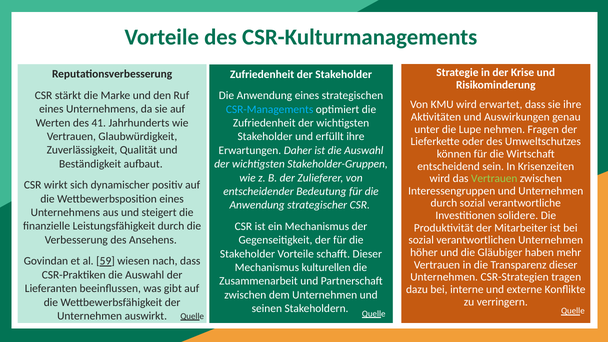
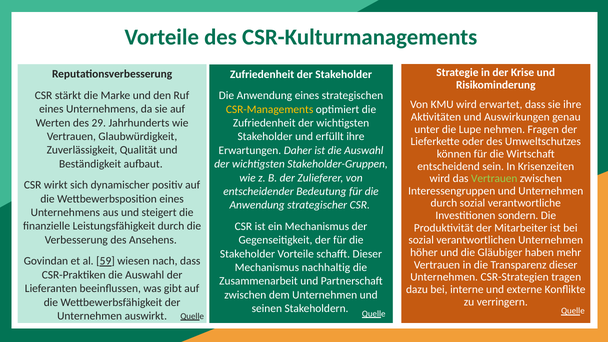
CSR-Managements colour: light blue -> yellow
41: 41 -> 29
solidere: solidere -> sondern
kulturellen: kulturellen -> nachhaltig
